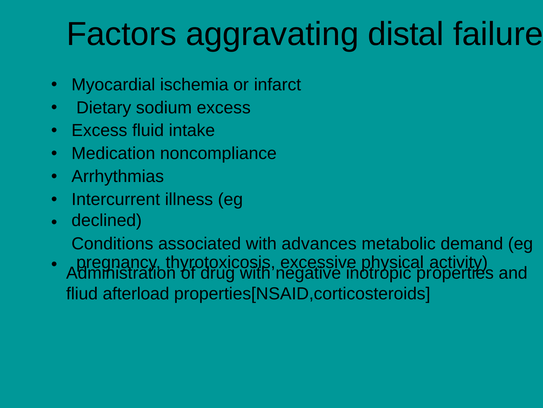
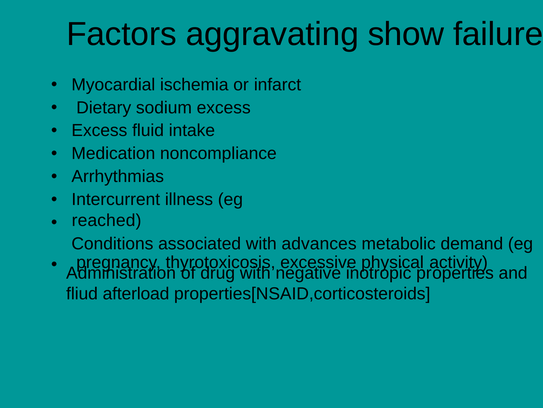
distal: distal -> show
declined: declined -> reached
